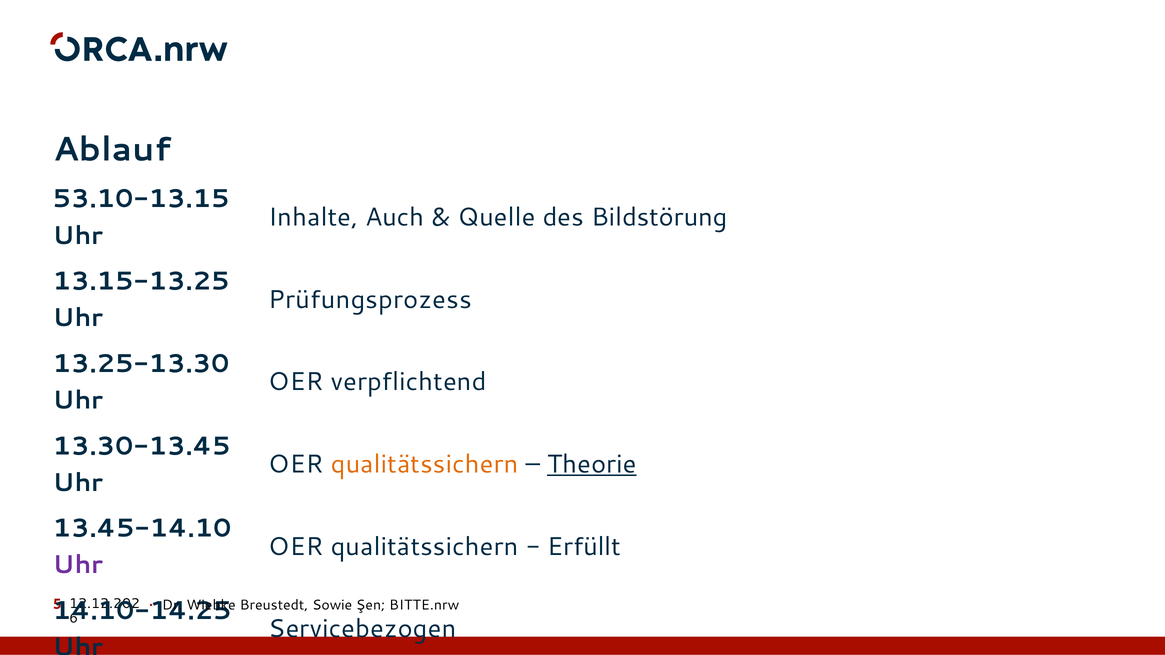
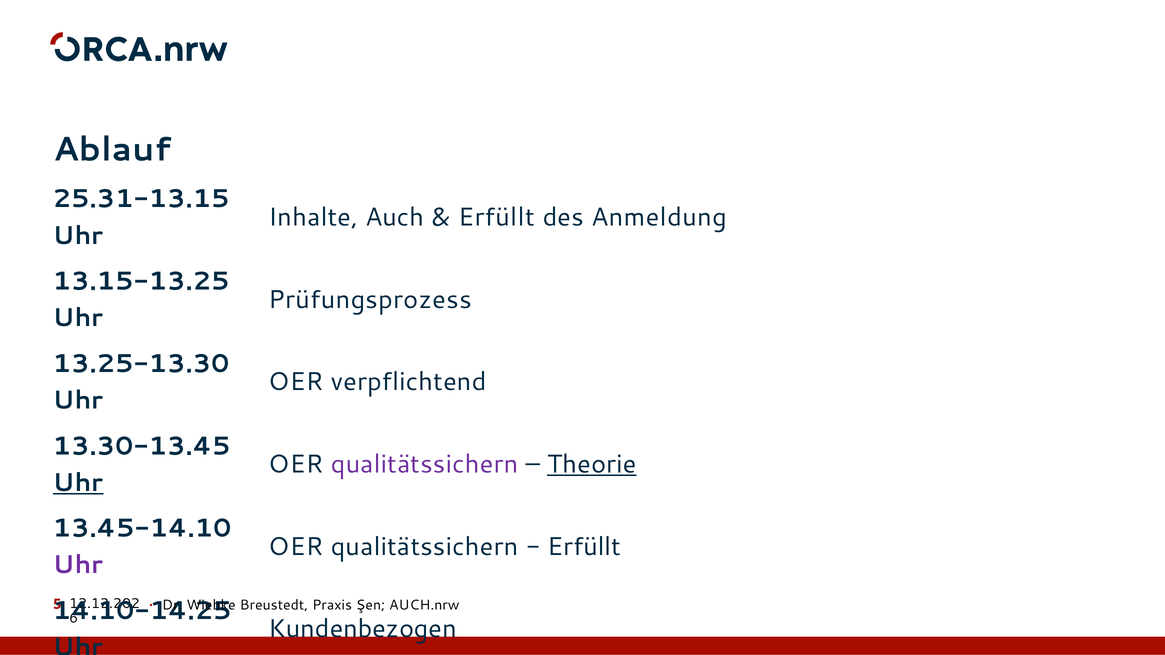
53.10-13.15: 53.10-13.15 -> 25.31-13.15
Quelle at (497, 217): Quelle -> Erfüllt
Bildstörung: Bildstörung -> Anmeldung
qualitätssichern at (425, 465) colour: orange -> purple
Uhr at (78, 483) underline: none -> present
Sowie: Sowie -> Praxis
BITTE.nrw: BITTE.nrw -> AUCH.nrw
Servicebezogen: Servicebezogen -> Kundenbezogen
